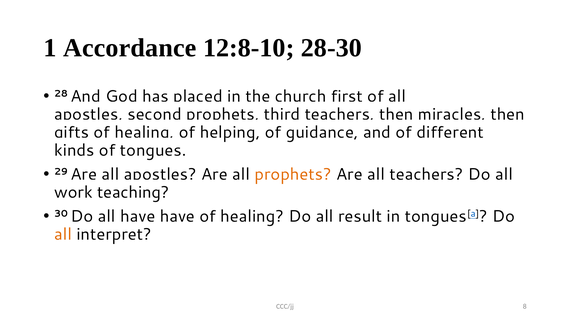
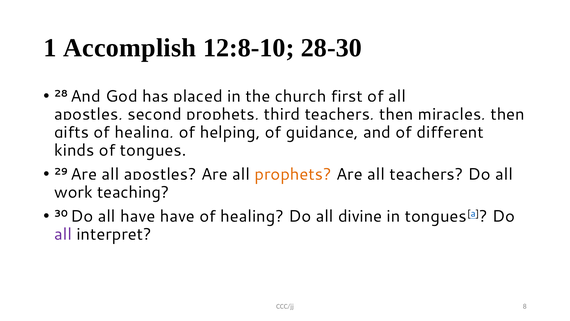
Accordance: Accordance -> Accomplish
result: result -> divine
all at (63, 234) colour: orange -> purple
